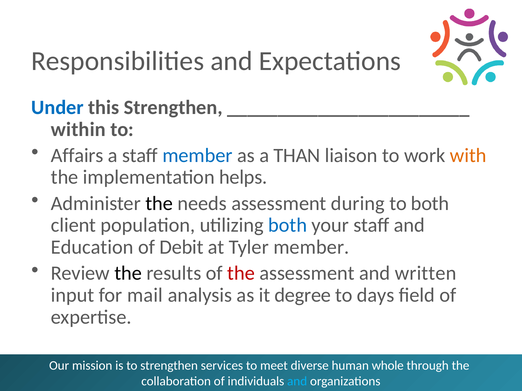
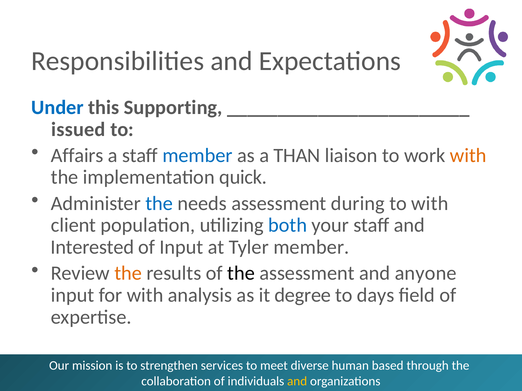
this Strengthen: Strengthen -> Supporting
within: within -> issued
helps: helps -> quick
the at (159, 204) colour: black -> blue
to both: both -> with
Education: Education -> Interested
of Debit: Debit -> Input
the at (128, 274) colour: black -> orange
the at (241, 274) colour: red -> black
written: written -> anyone
for mail: mail -> with
whole: whole -> based
and at (297, 382) colour: light blue -> yellow
